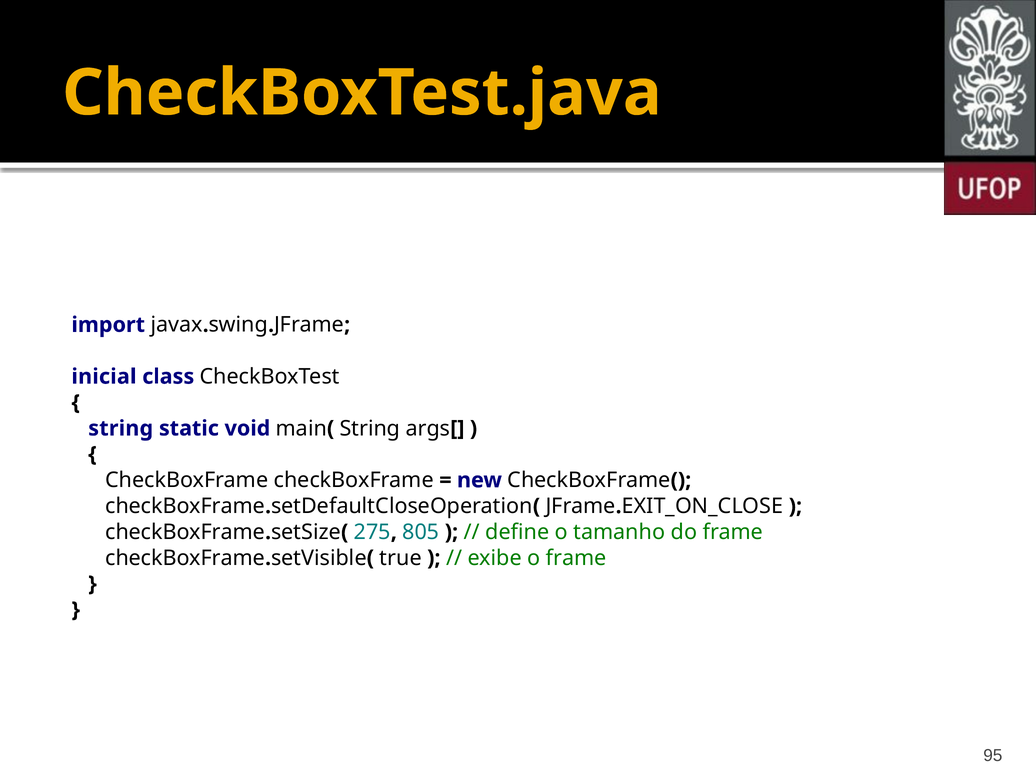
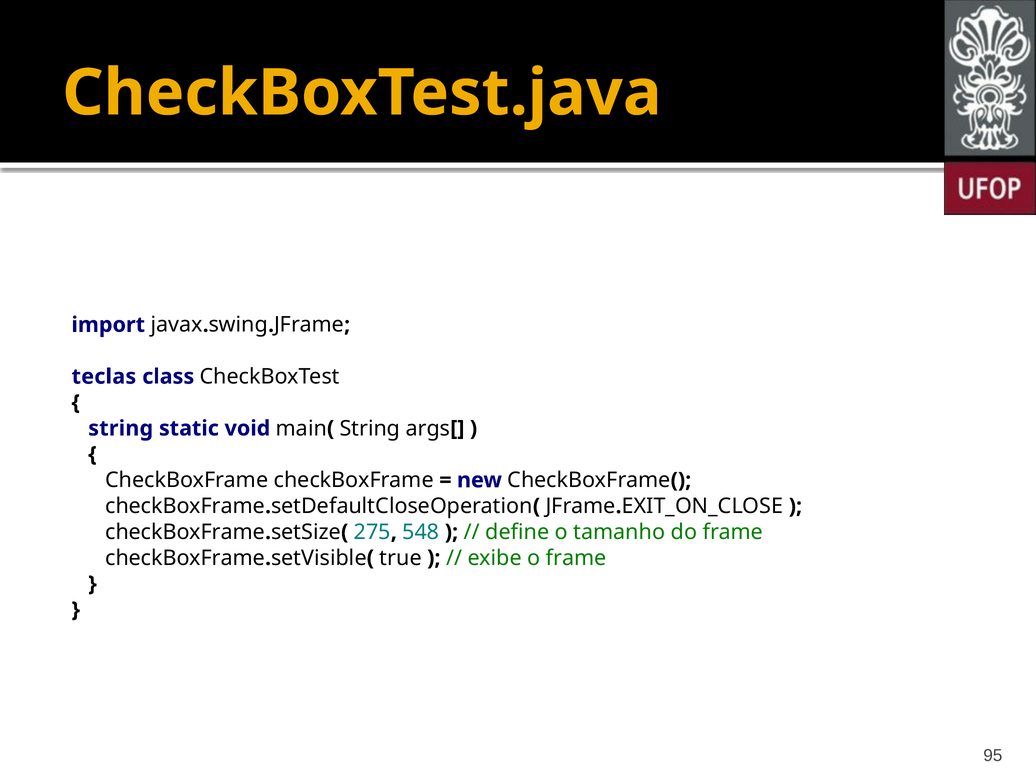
inicial: inicial -> teclas
805: 805 -> 548
